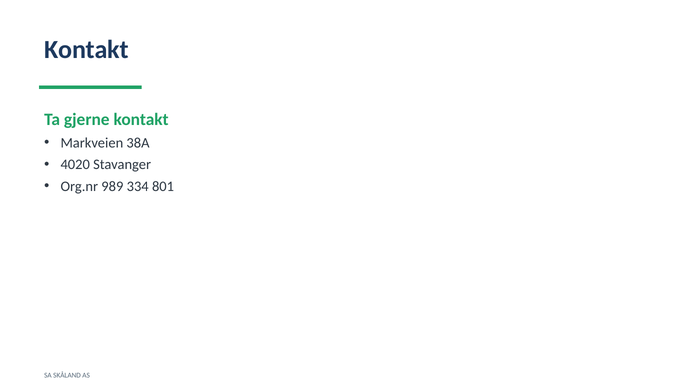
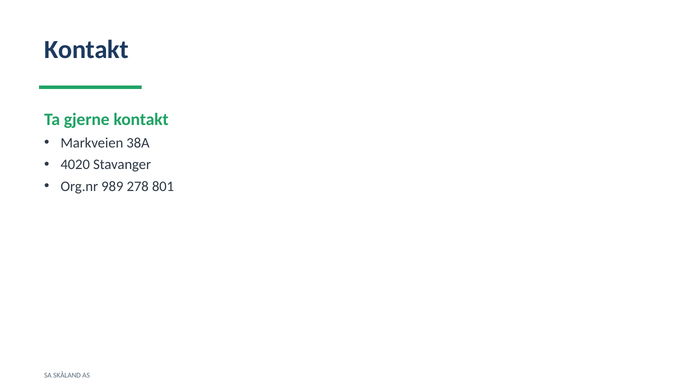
334: 334 -> 278
